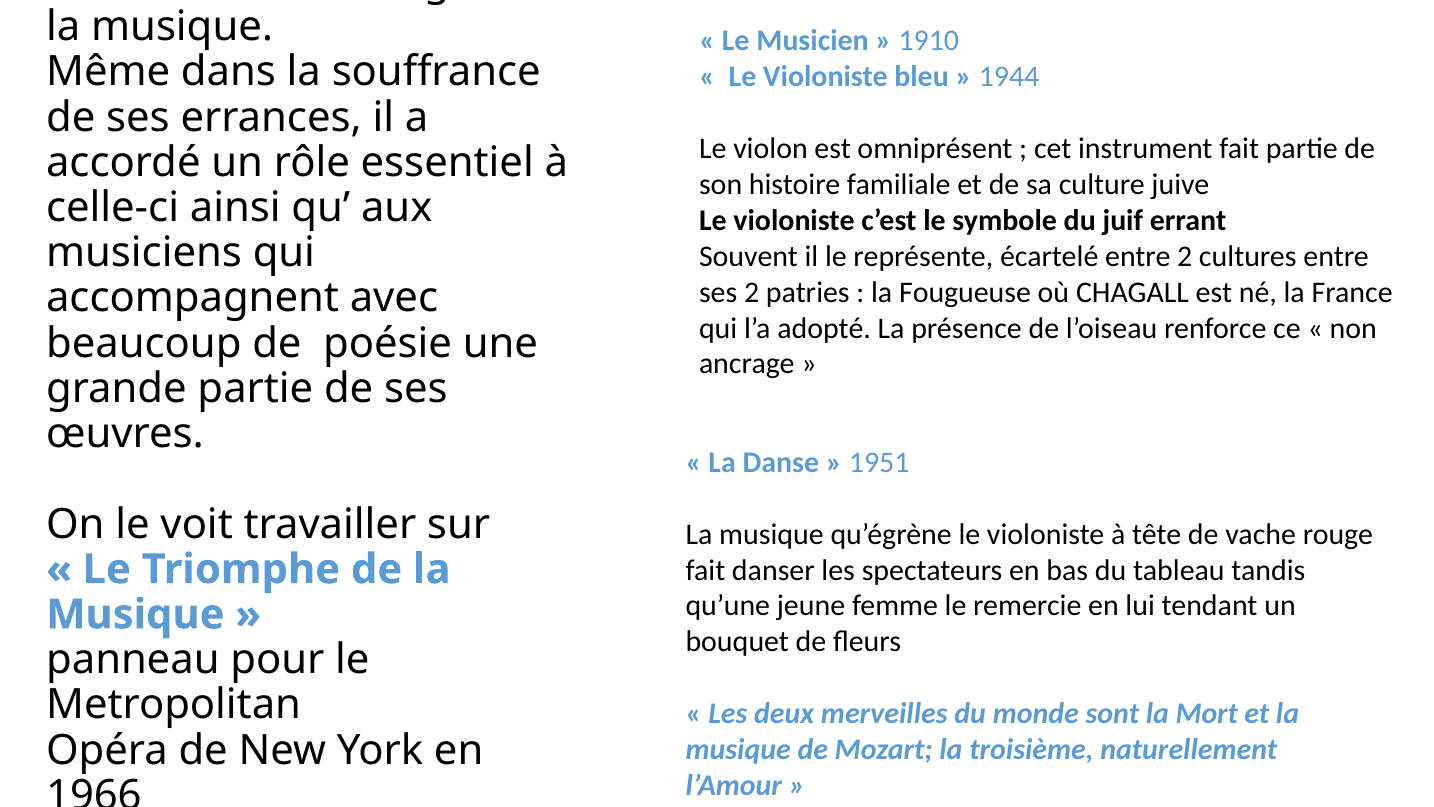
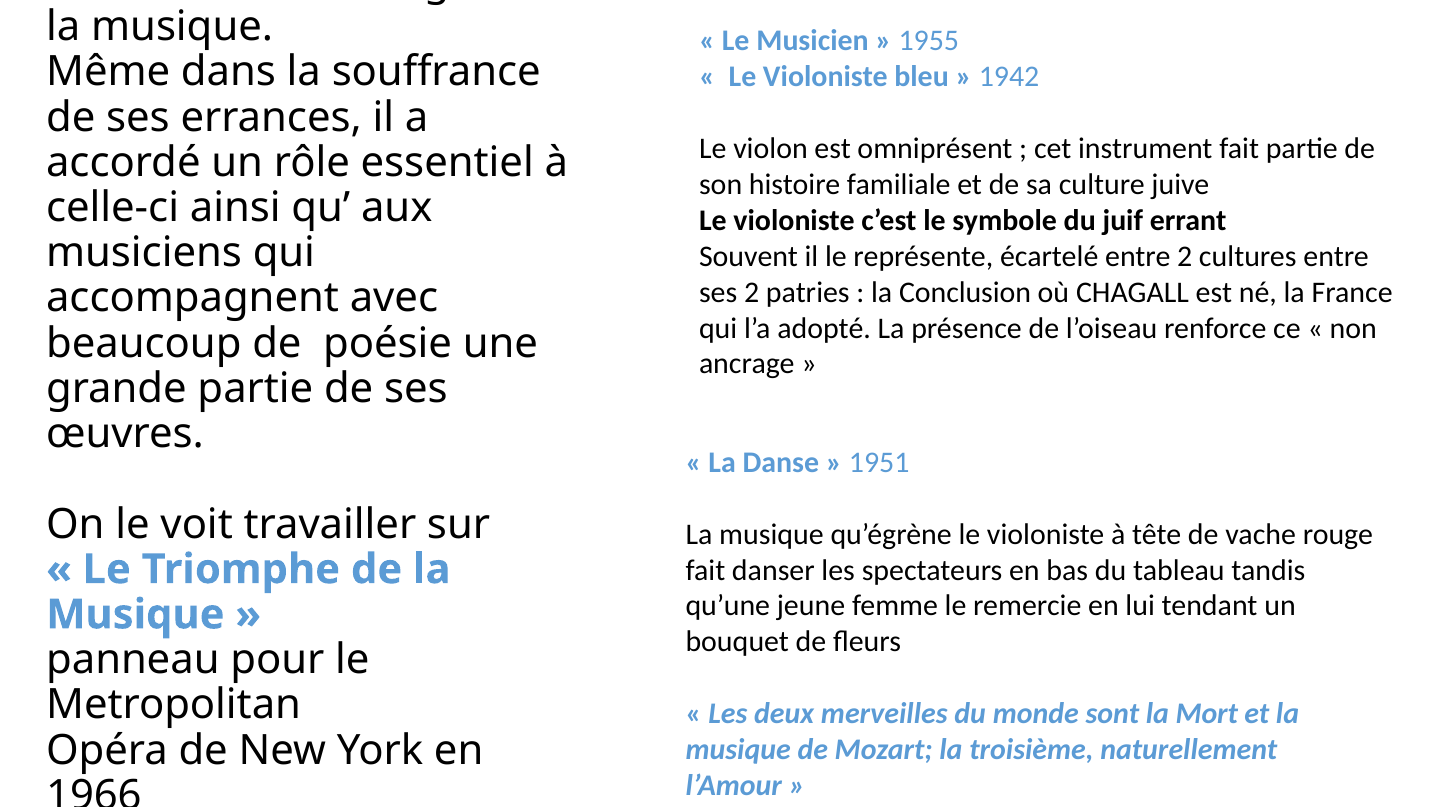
1910: 1910 -> 1955
1944: 1944 -> 1942
Fougueuse: Fougueuse -> Conclusion
